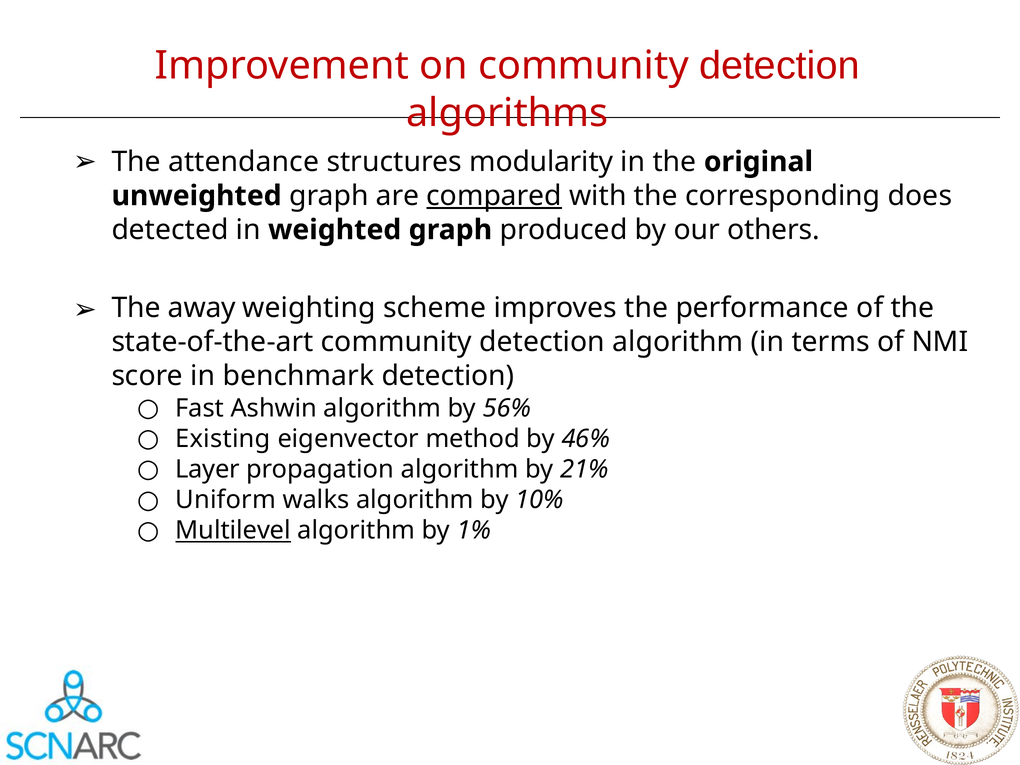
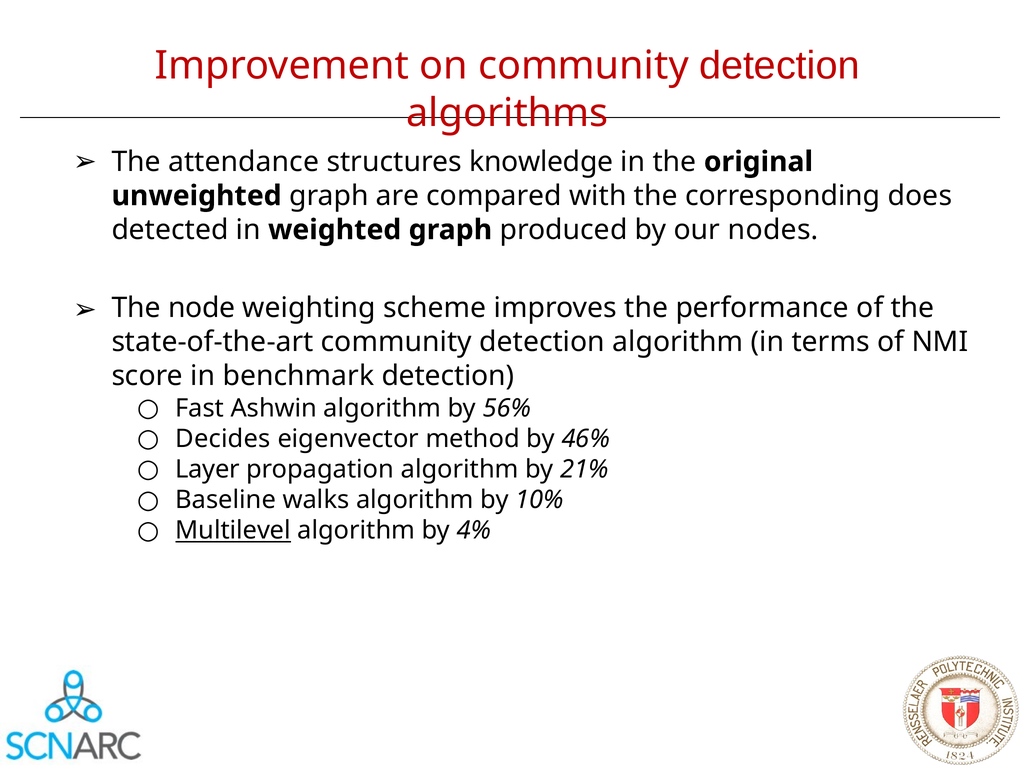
modularity: modularity -> knowledge
compared underline: present -> none
others: others -> nodes
away: away -> node
Existing: Existing -> Decides
Uniform: Uniform -> Baseline
1%: 1% -> 4%
